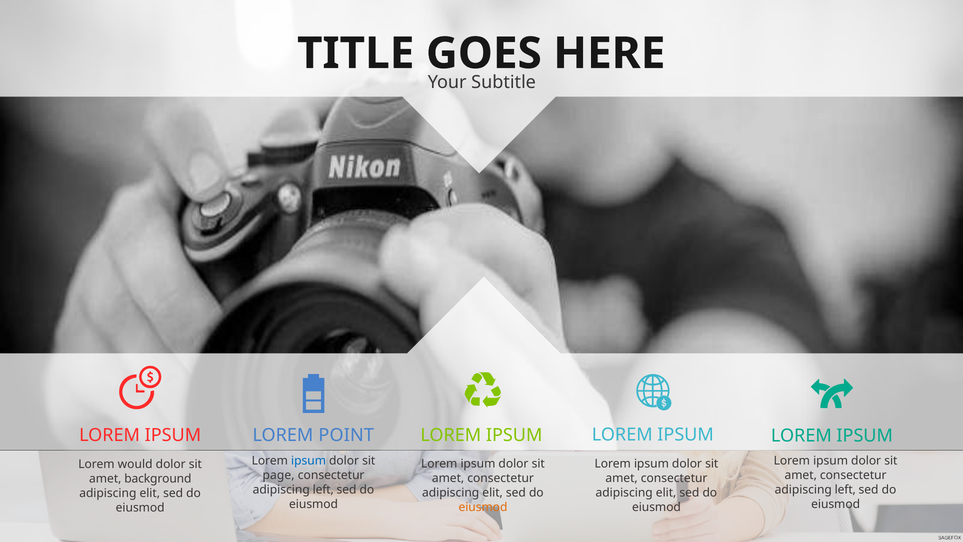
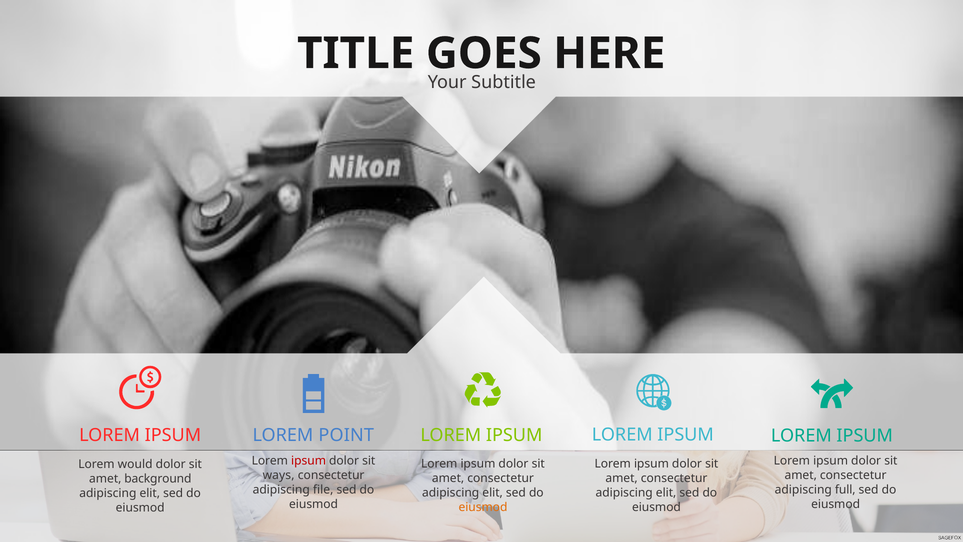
ipsum at (309, 461) colour: blue -> red
page: page -> ways
left at (323, 490): left -> file
left at (845, 490): left -> full
